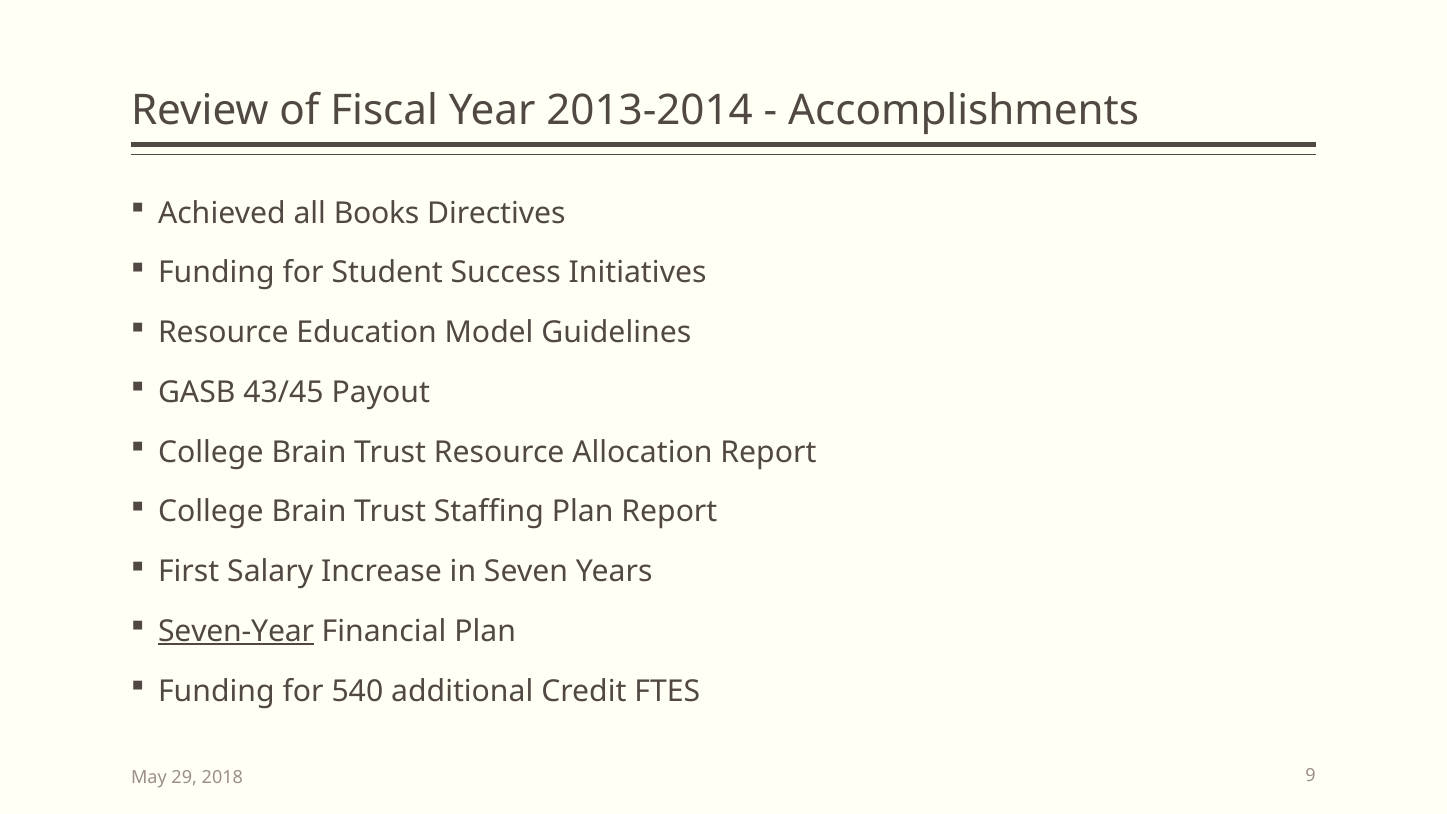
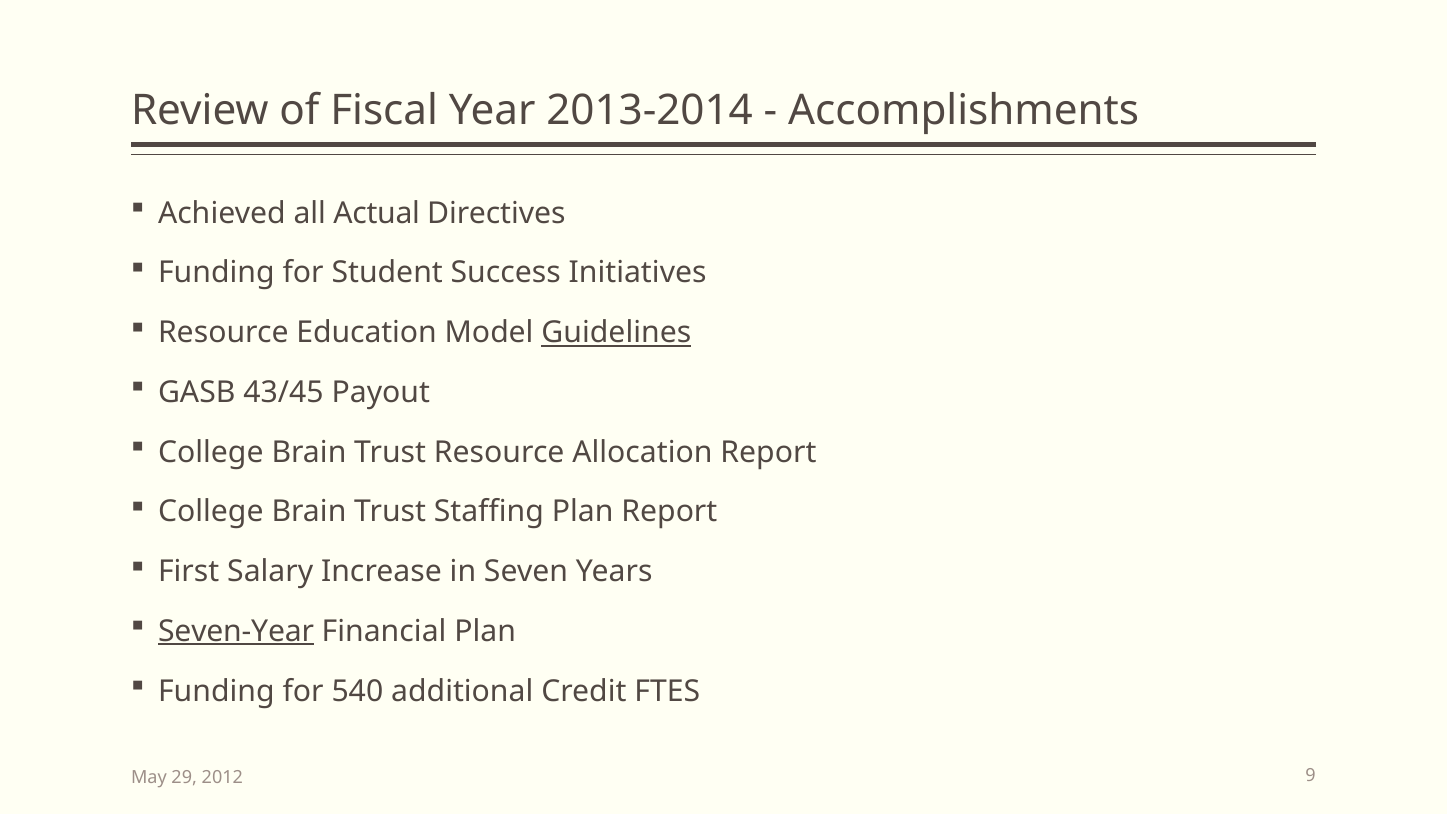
Books: Books -> Actual
Guidelines underline: none -> present
2018: 2018 -> 2012
